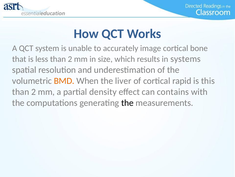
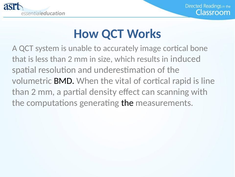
systems: systems -> induced
BMD colour: orange -> black
liver: liver -> vital
this: this -> line
contains: contains -> scanning
